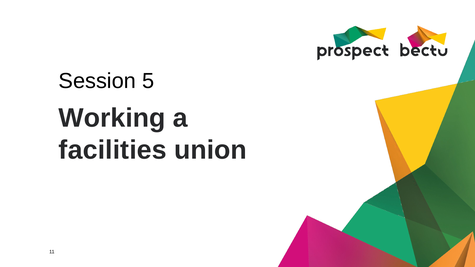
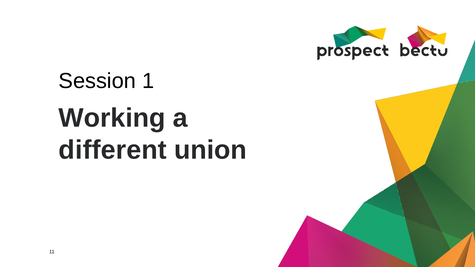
5: 5 -> 1
facilities: facilities -> different
